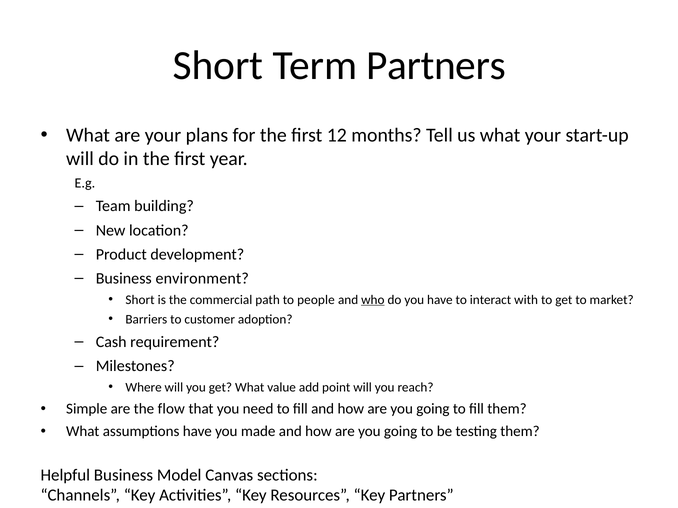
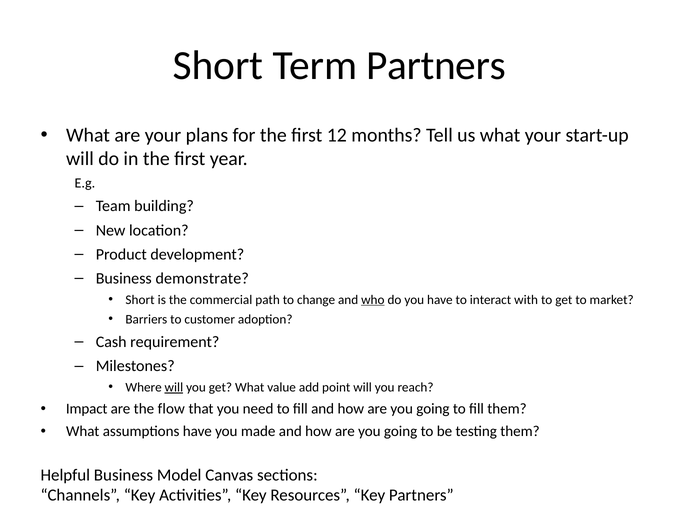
environment: environment -> demonstrate
people: people -> change
will at (174, 388) underline: none -> present
Simple: Simple -> Impact
